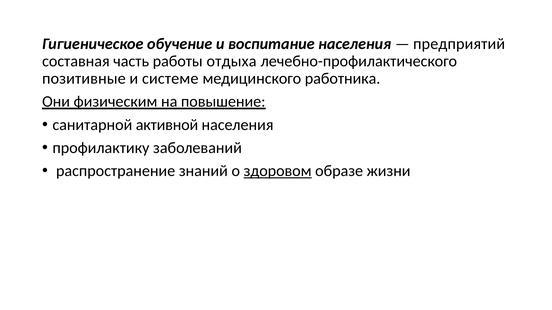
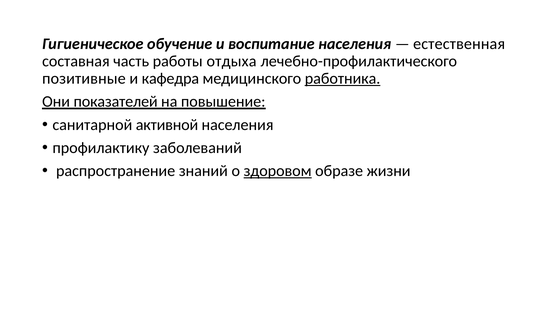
предприятий: предприятий -> естественная
системе: системе -> кафедра
работника underline: none -> present
физическим: физическим -> показателей
